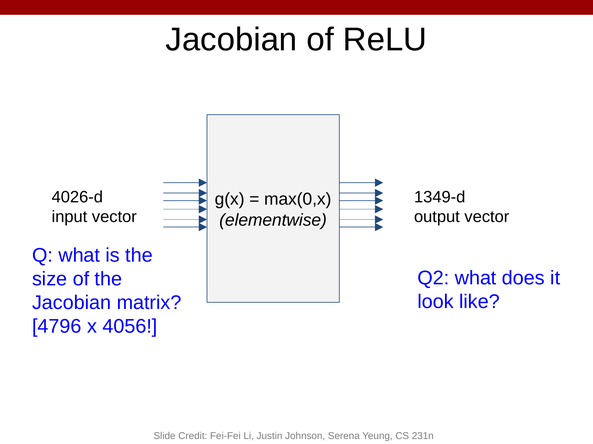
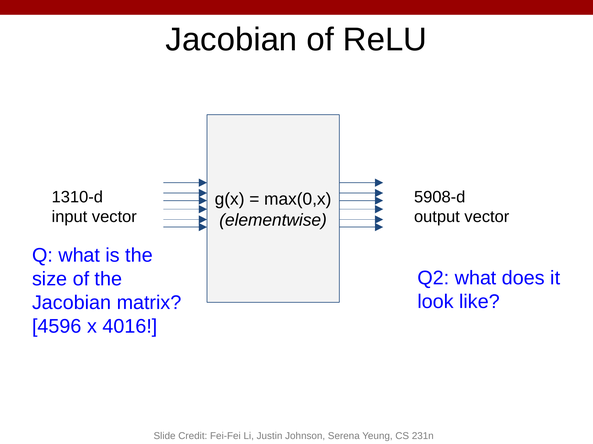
4026-d: 4026-d -> 1310-d
1349-d: 1349-d -> 5908-d
4796: 4796 -> 4596
4056: 4056 -> 4016
